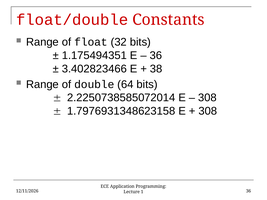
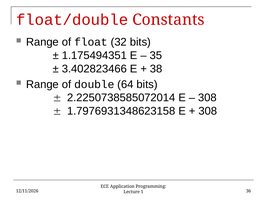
36 at (156, 56): 36 -> 35
